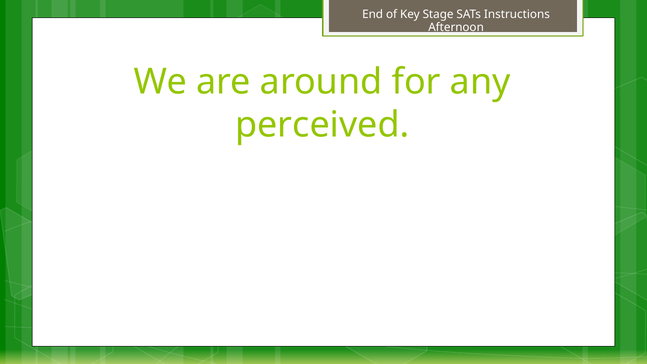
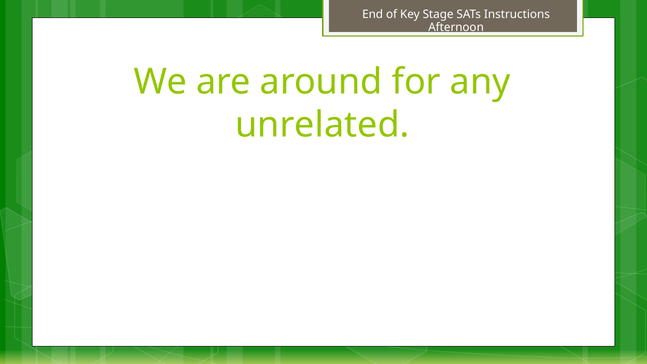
perceived: perceived -> unrelated
